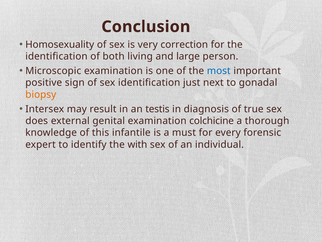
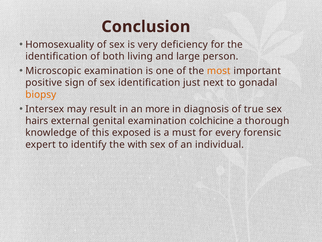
correction: correction -> deficiency
most colour: blue -> orange
testis: testis -> more
does: does -> hairs
infantile: infantile -> exposed
